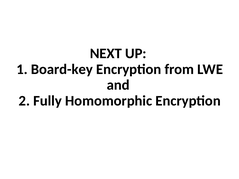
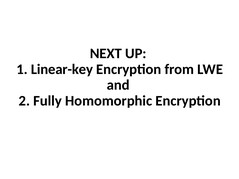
Board-key: Board-key -> Linear-key
